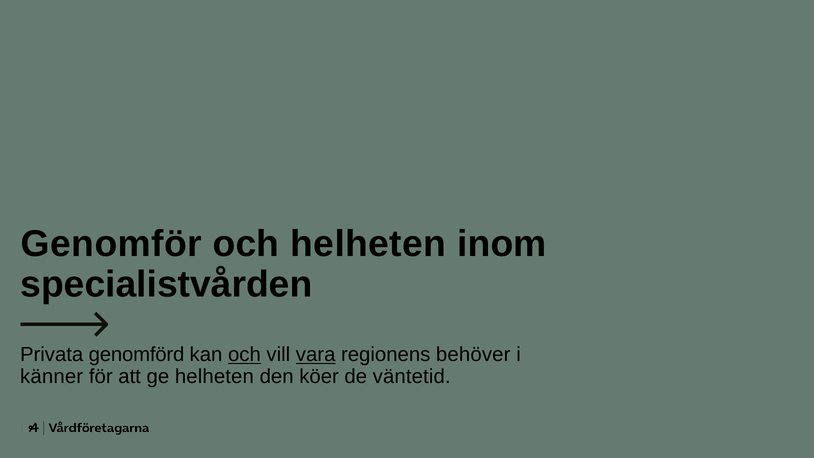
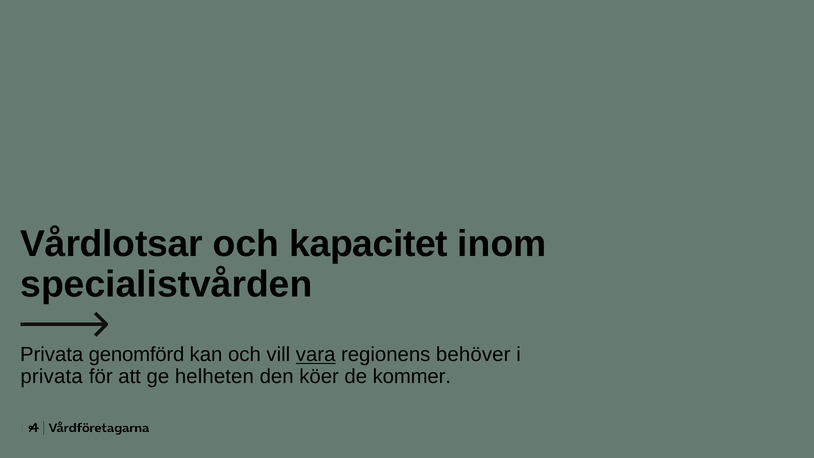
Genomför: Genomför -> Vårdlotsar
och helheten: helheten -> kapacitet
och at (244, 355) underline: present -> none
känner at (52, 377): känner -> privata
väntetid: väntetid -> kommer
